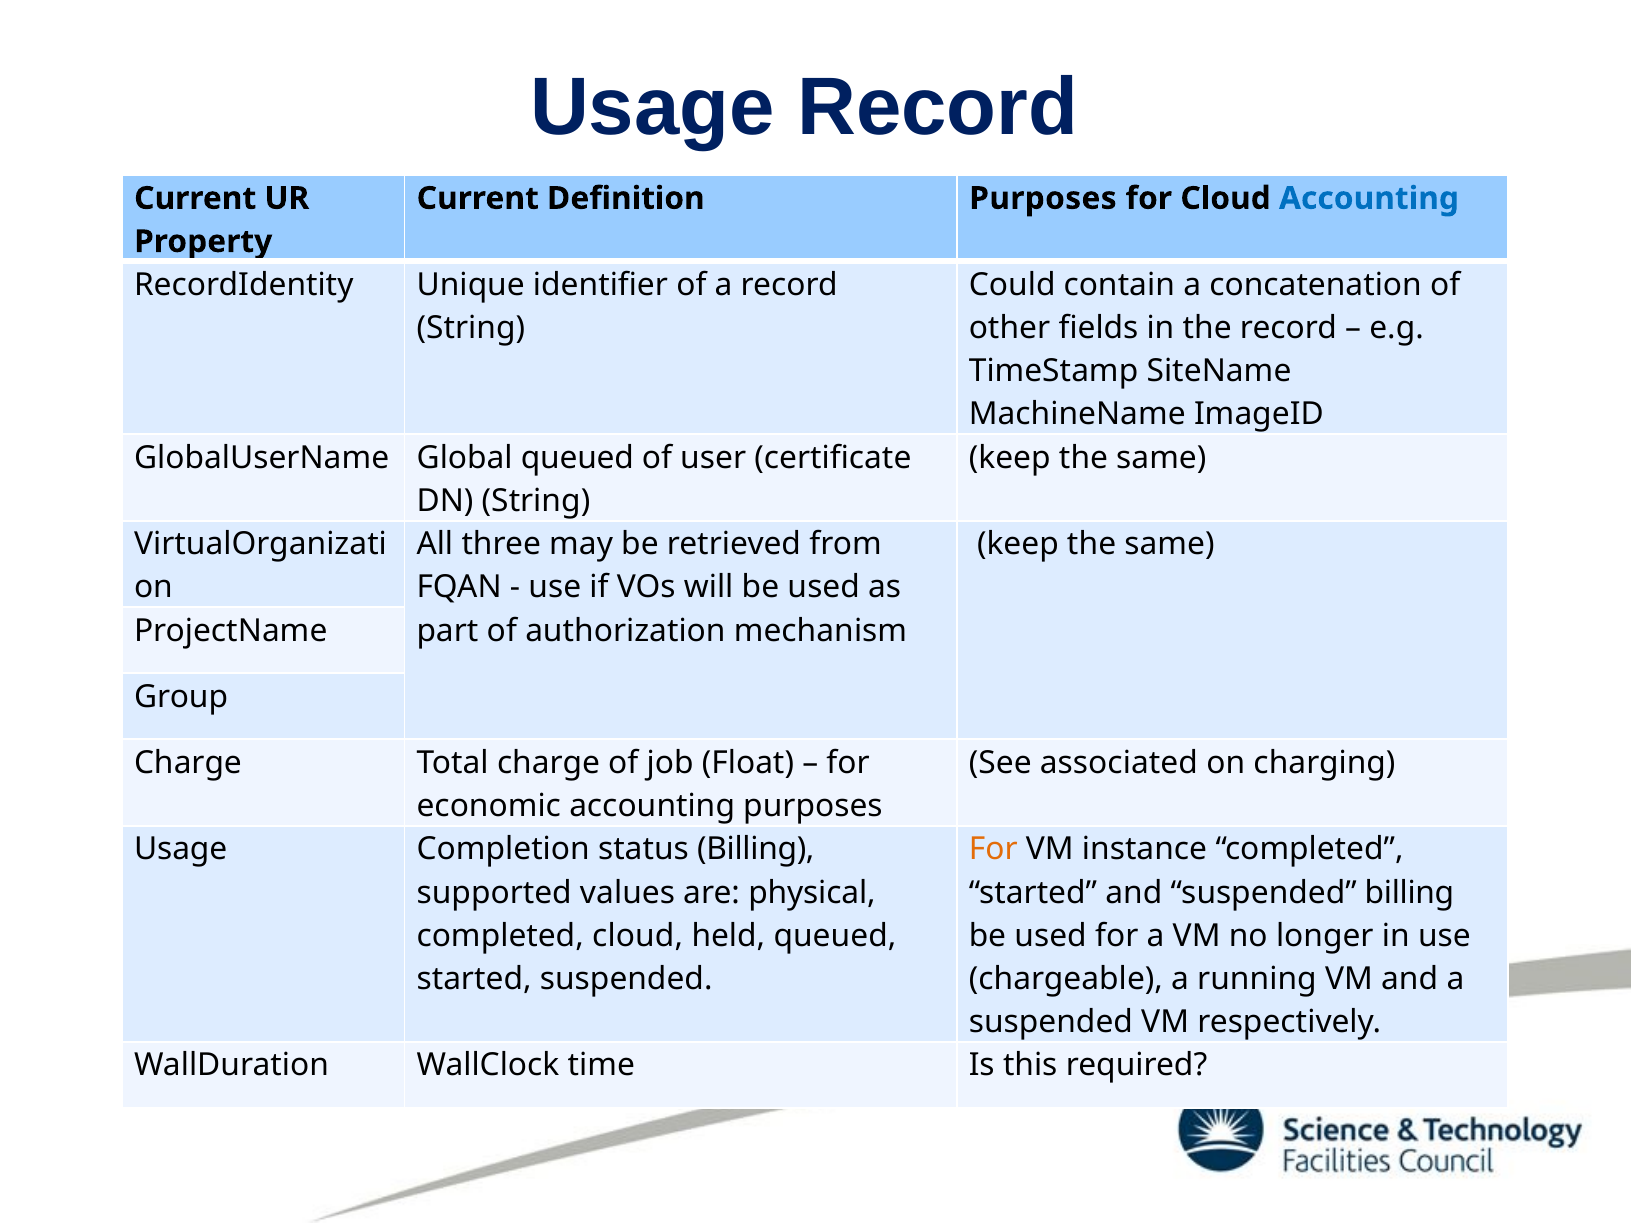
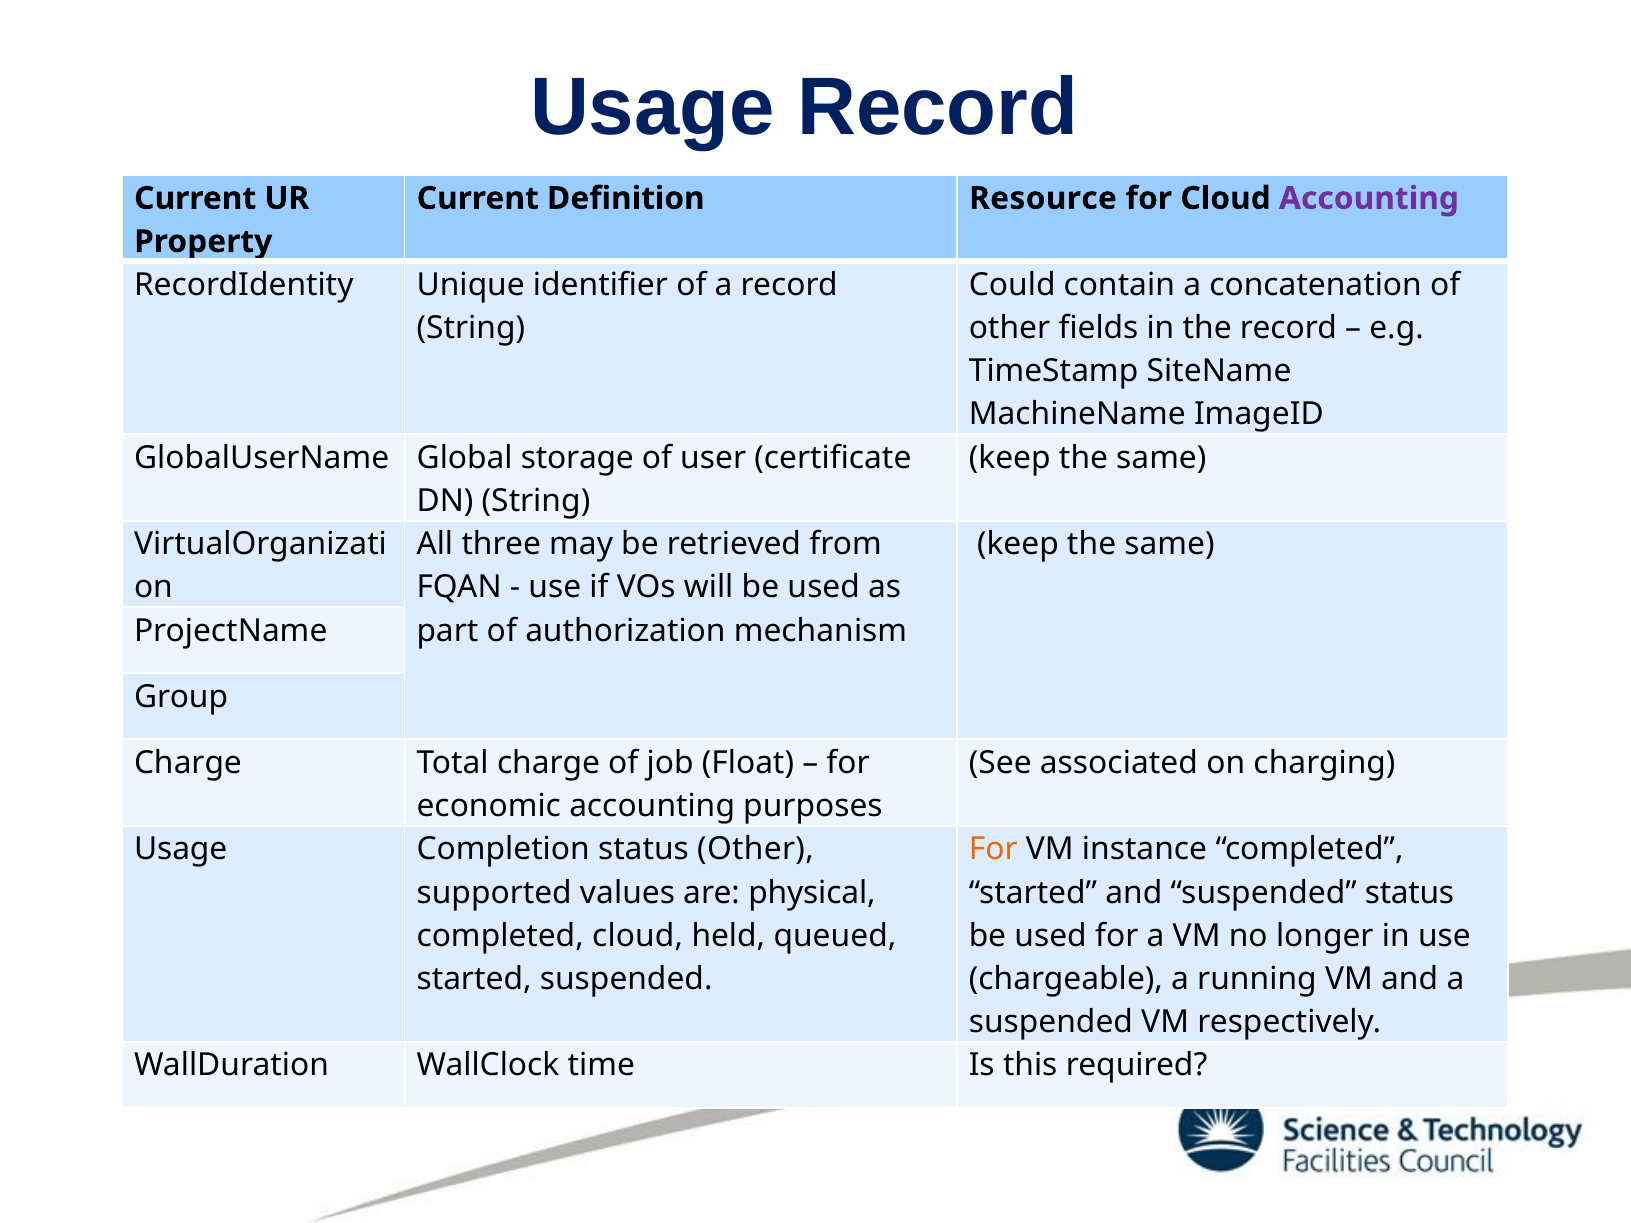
Definition Purposes: Purposes -> Resource
Accounting at (1369, 198) colour: blue -> purple
Global queued: queued -> storage
status Billing: Billing -> Other
suspended billing: billing -> status
